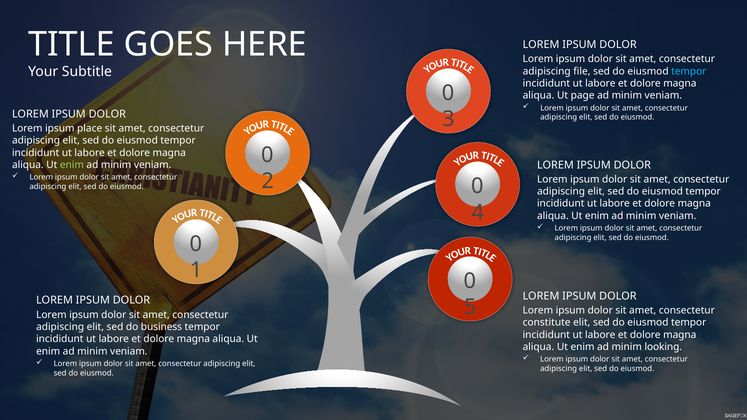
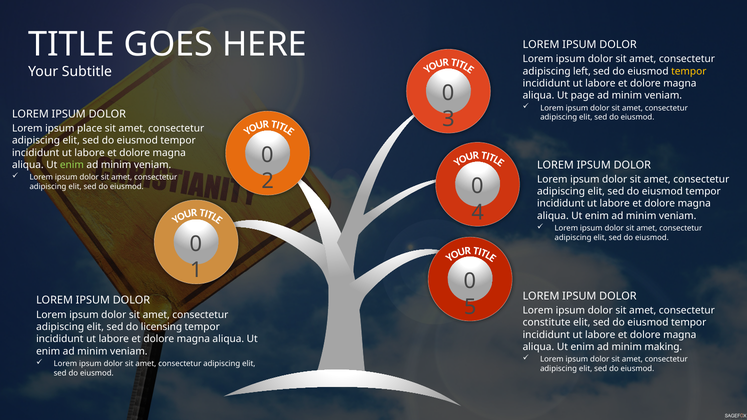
file: file -> left
tempor at (689, 71) colour: light blue -> yellow
business: business -> licensing
looking: looking -> making
